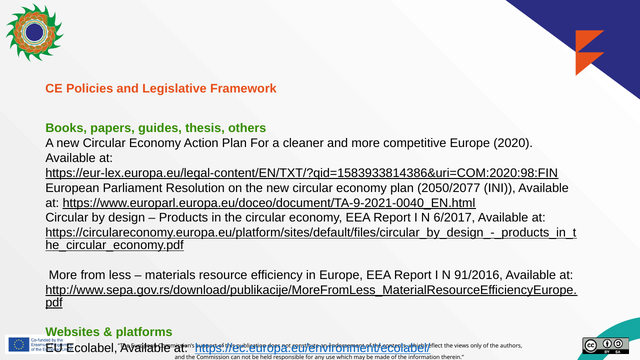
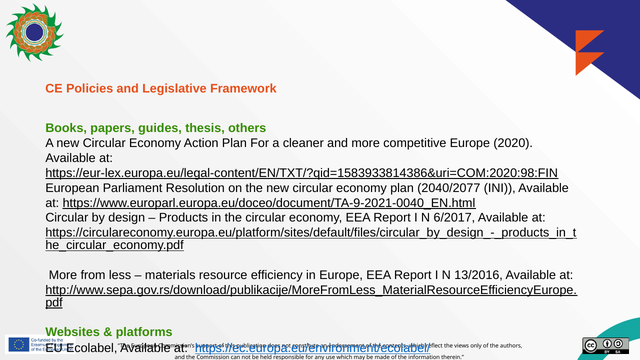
2050/2077: 2050/2077 -> 2040/2077
91/2016: 91/2016 -> 13/2016
